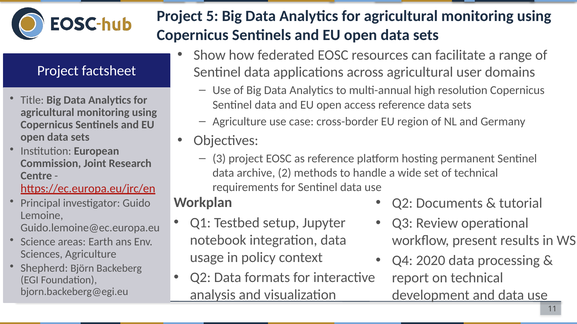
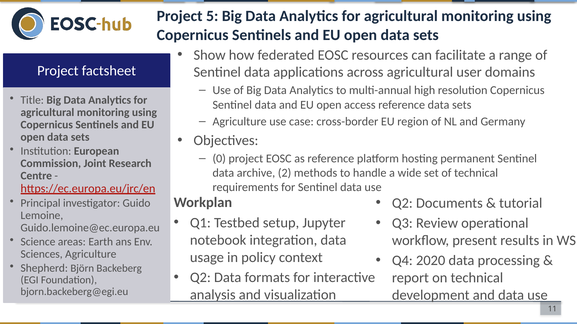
3: 3 -> 0
